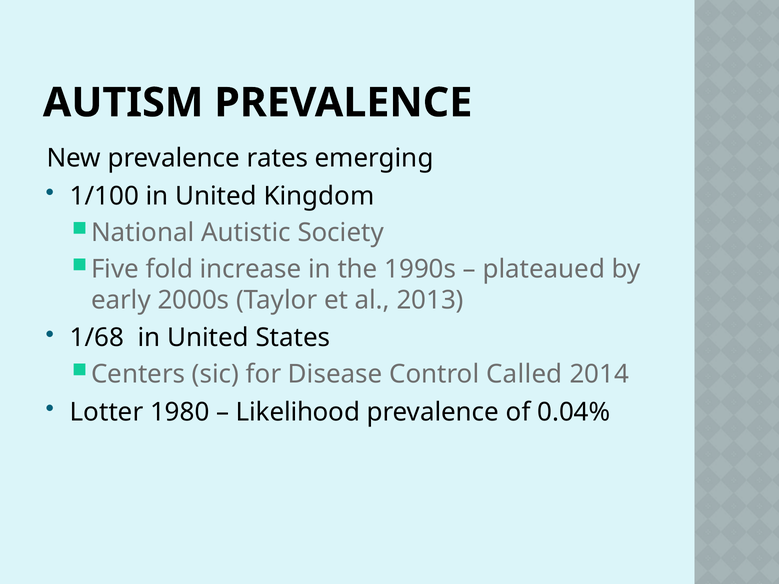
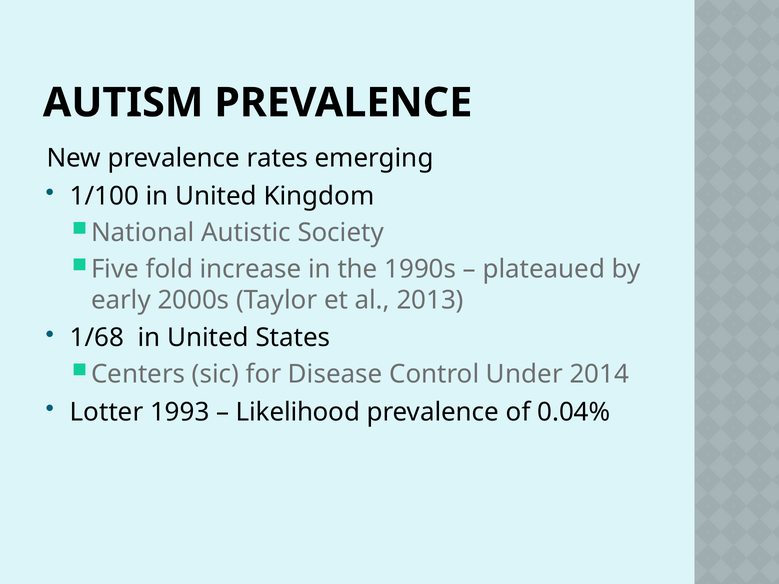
Called: Called -> Under
1980: 1980 -> 1993
